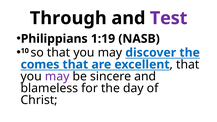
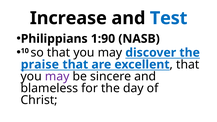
Through: Through -> Increase
Test colour: purple -> blue
1:19: 1:19 -> 1:90
comes: comes -> praise
